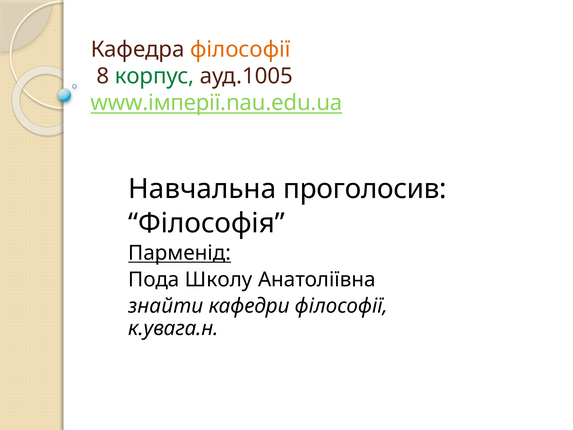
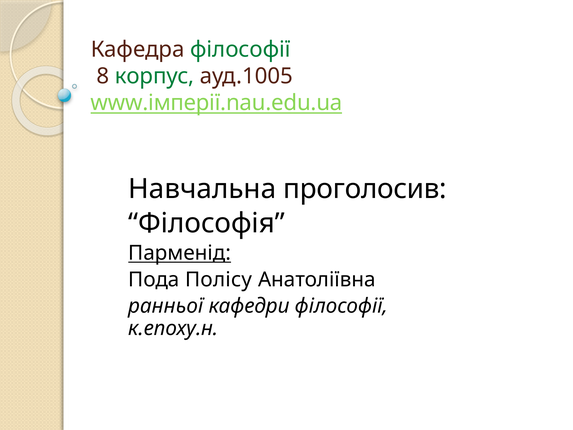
філософії at (240, 49) colour: orange -> green
Школу: Школу -> Полісу
знайти: знайти -> ранньої
к.увага.н: к.увага.н -> к.епоху.н
